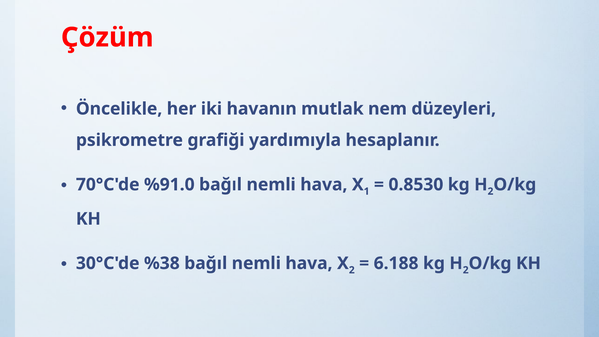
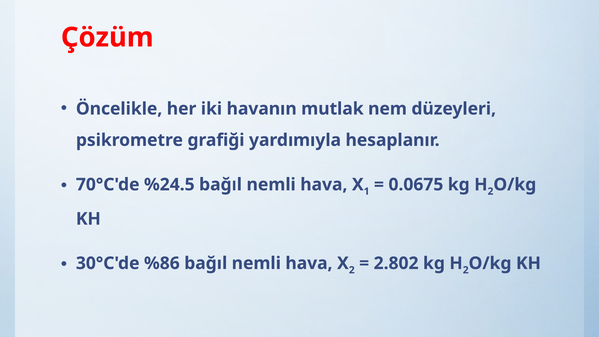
%91.0: %91.0 -> %24.5
0.8530: 0.8530 -> 0.0675
%38: %38 -> %86
6.188: 6.188 -> 2.802
